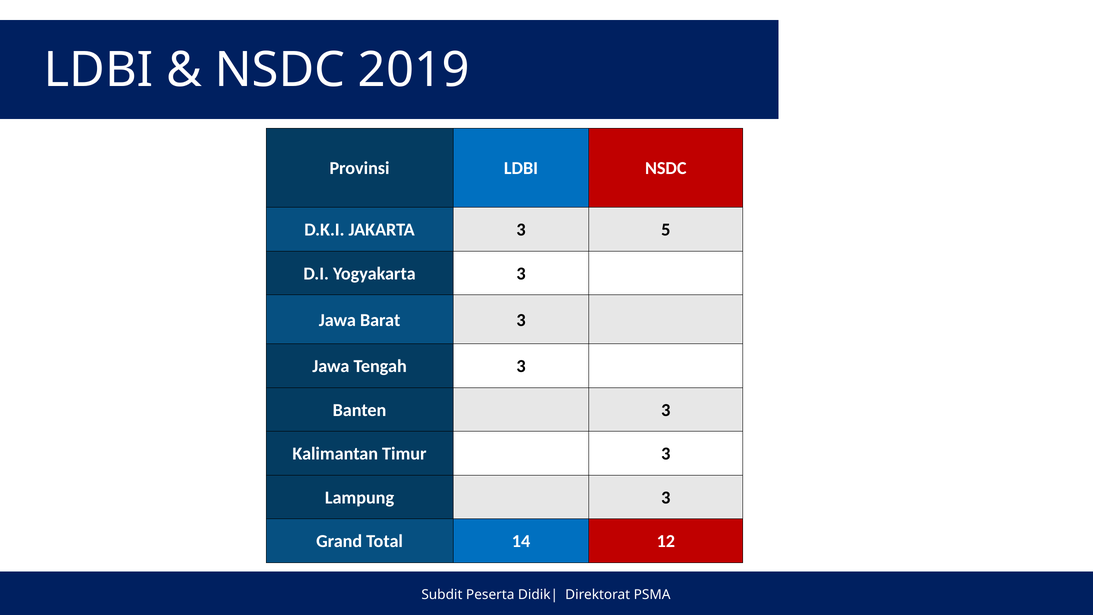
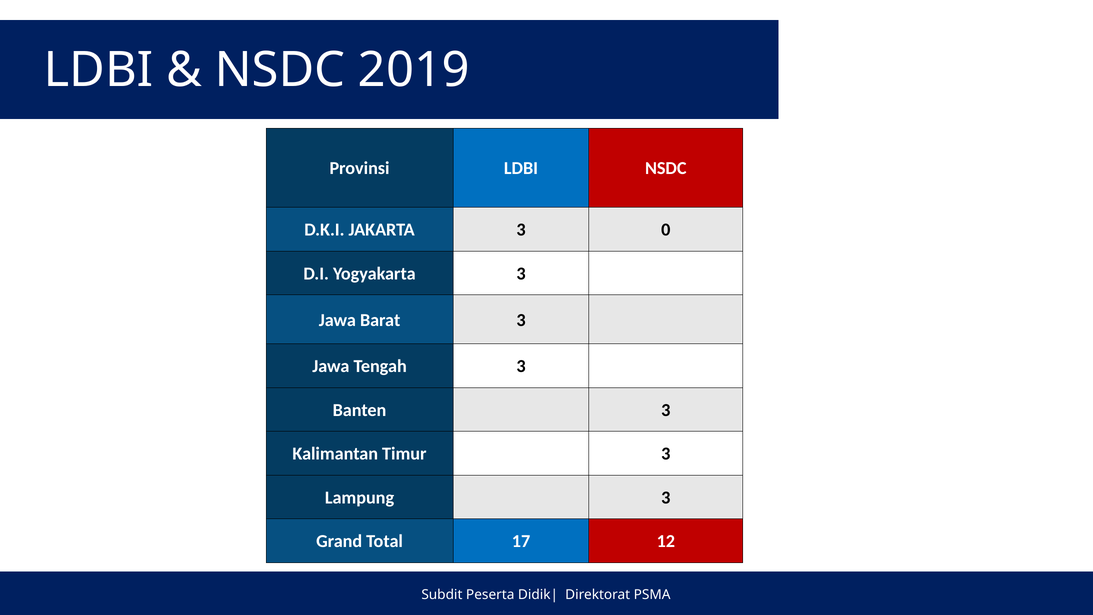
5: 5 -> 0
14: 14 -> 17
